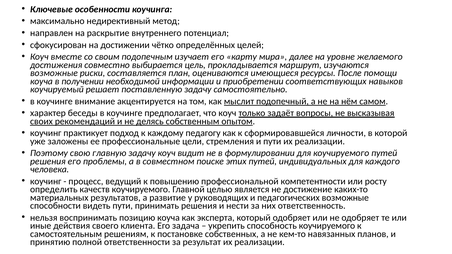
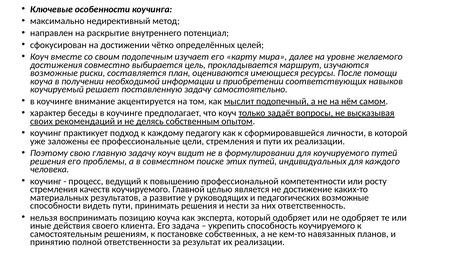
определить at (54, 190): определить -> стремления
